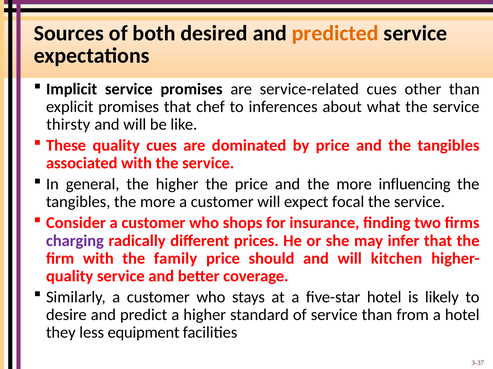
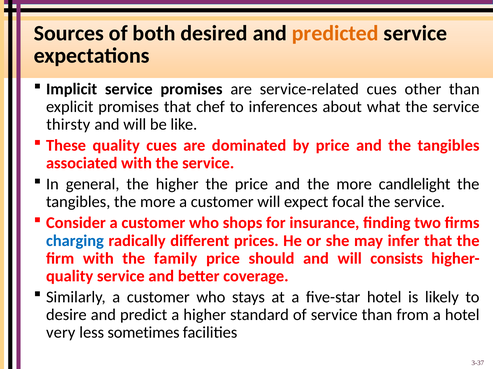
influencing: influencing -> candlelight
charging colour: purple -> blue
kitchen: kitchen -> consists
they: they -> very
equipment: equipment -> sometimes
